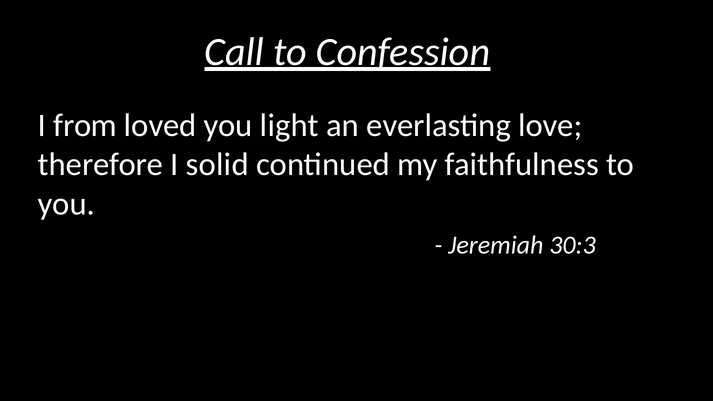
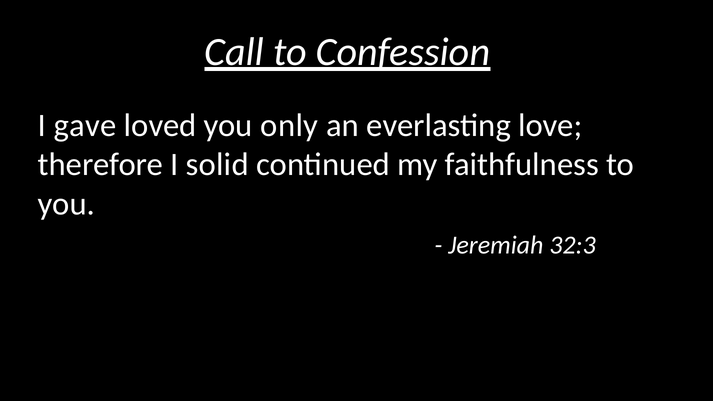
from: from -> gave
light: light -> only
30:3: 30:3 -> 32:3
